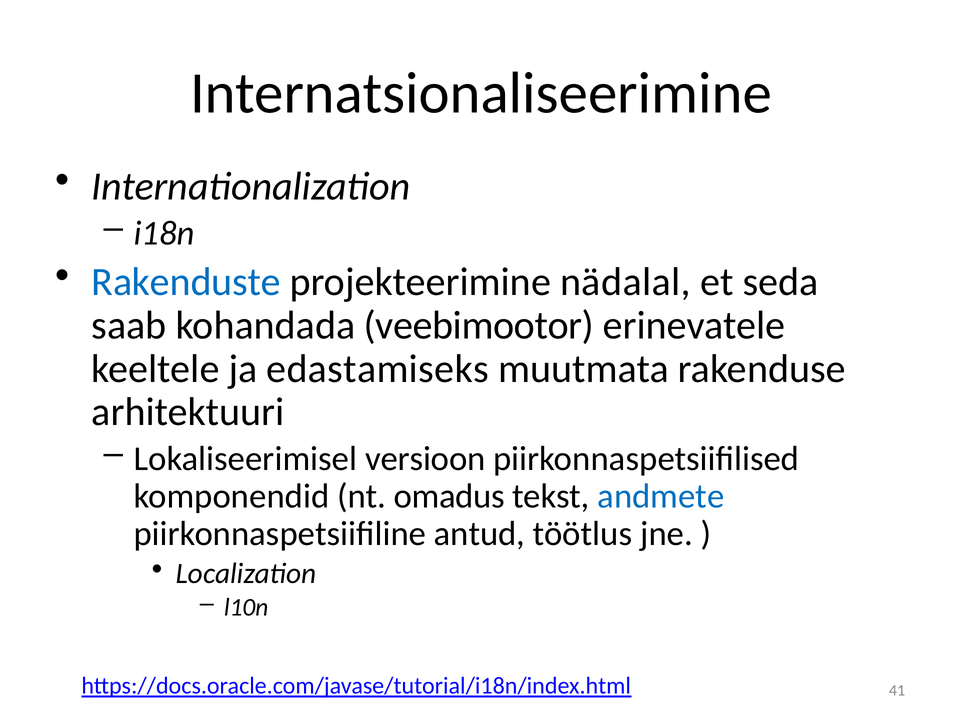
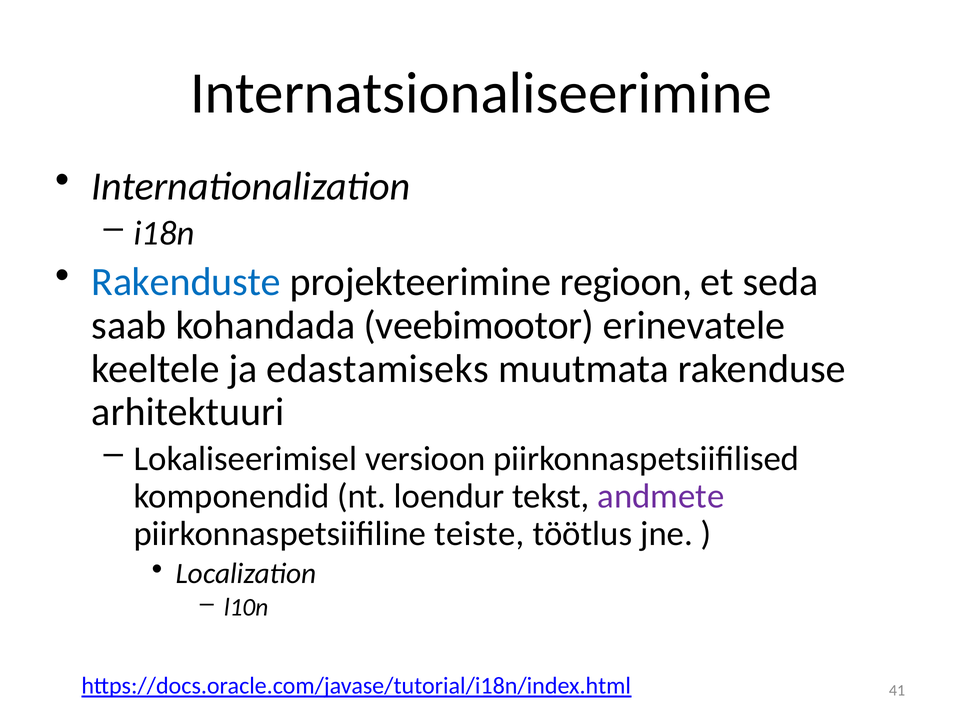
nädalal: nädalal -> regioon
omadus: omadus -> loendur
andmete colour: blue -> purple
antud: antud -> teiste
